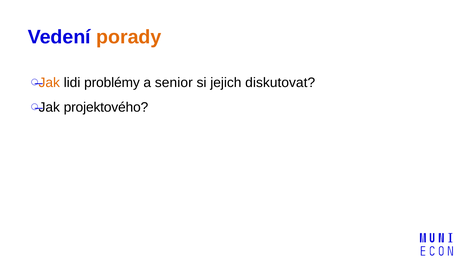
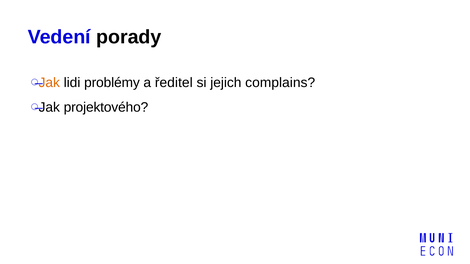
porady colour: orange -> black
senior: senior -> ředitel
diskutovat: diskutovat -> complains
